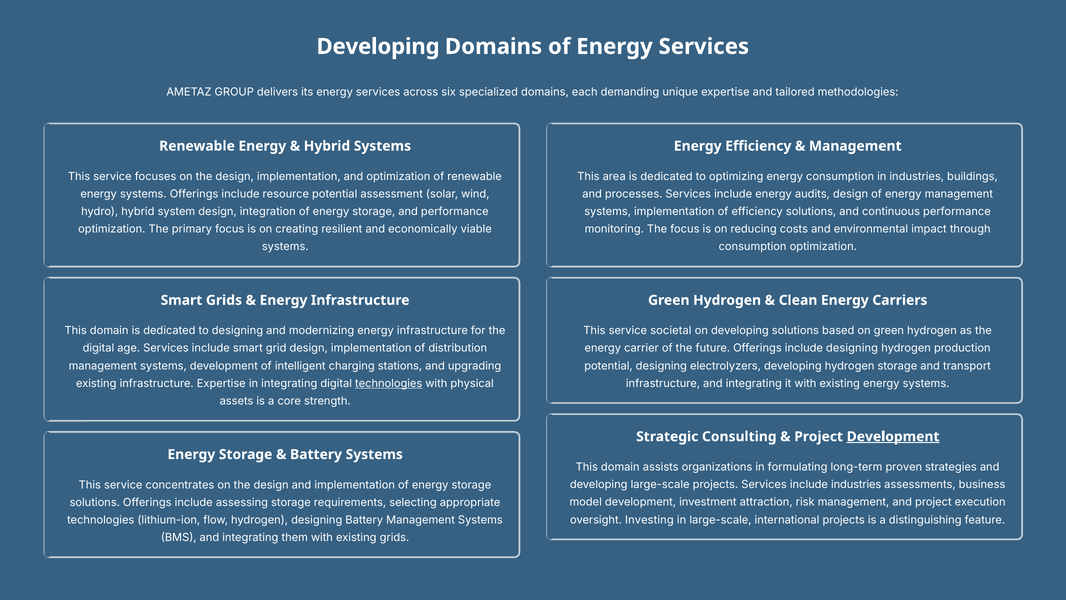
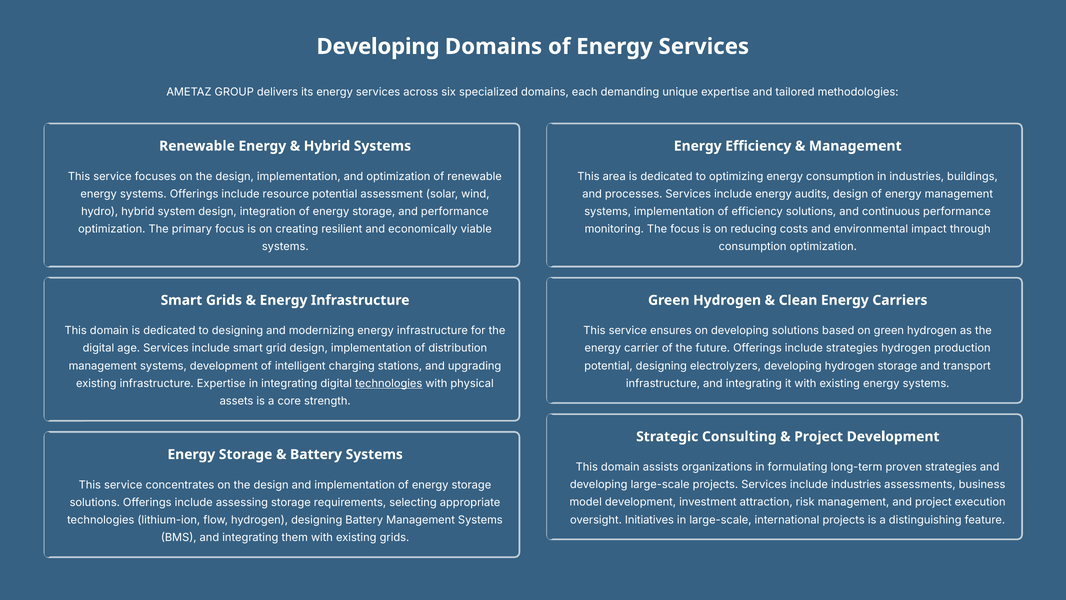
societal: societal -> ensures
include designing: designing -> strategies
Development at (893, 436) underline: present -> none
Investing: Investing -> Initiatives
